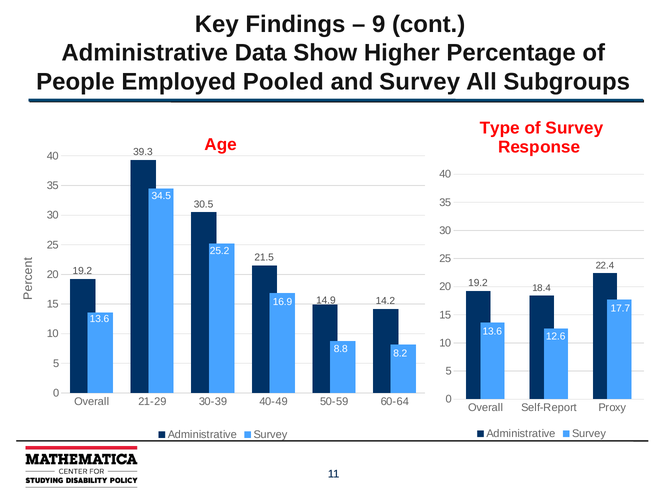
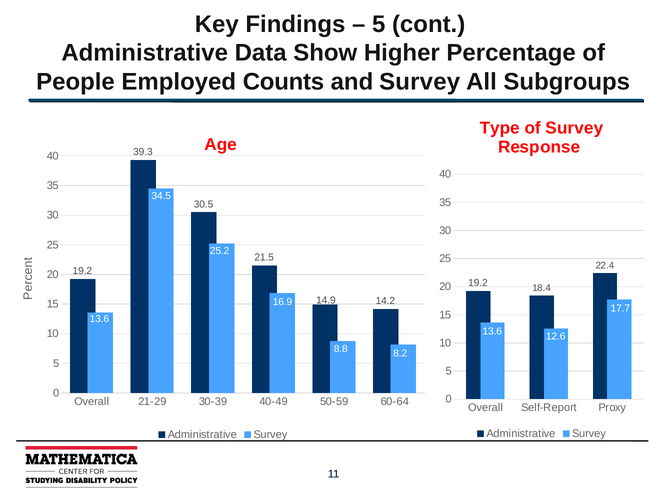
9 at (379, 24): 9 -> 5
Pooled: Pooled -> Counts
